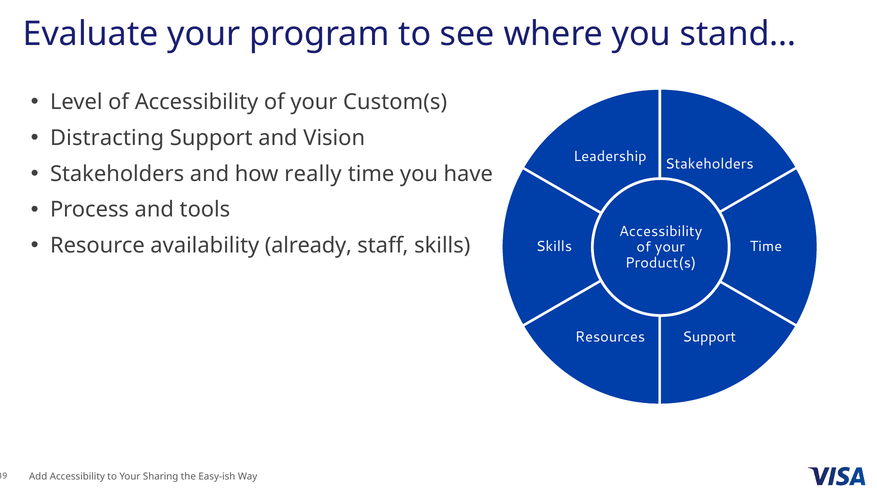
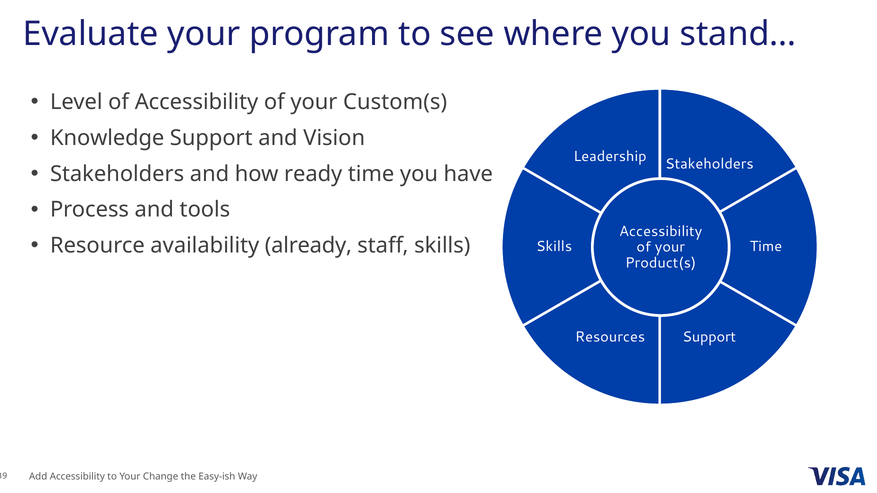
Distracting: Distracting -> Knowledge
really: really -> ready
Sharing: Sharing -> Change
